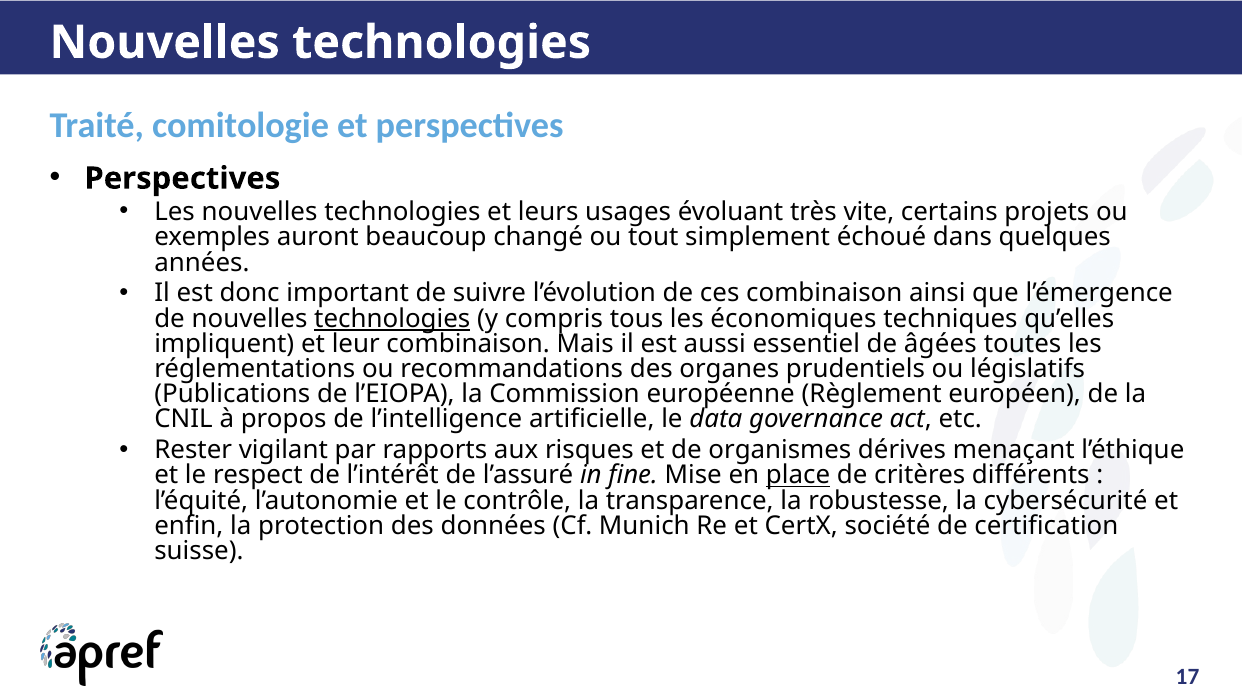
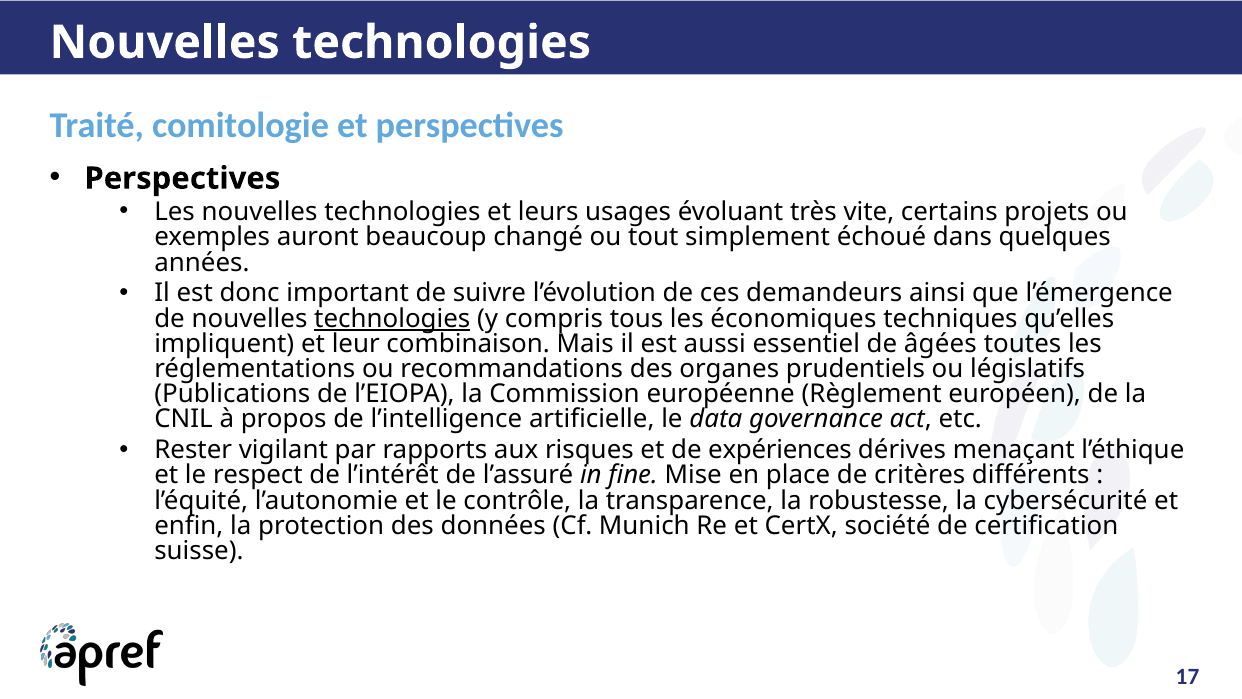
ces combinaison: combinaison -> demandeurs
organismes: organismes -> expériences
place underline: present -> none
